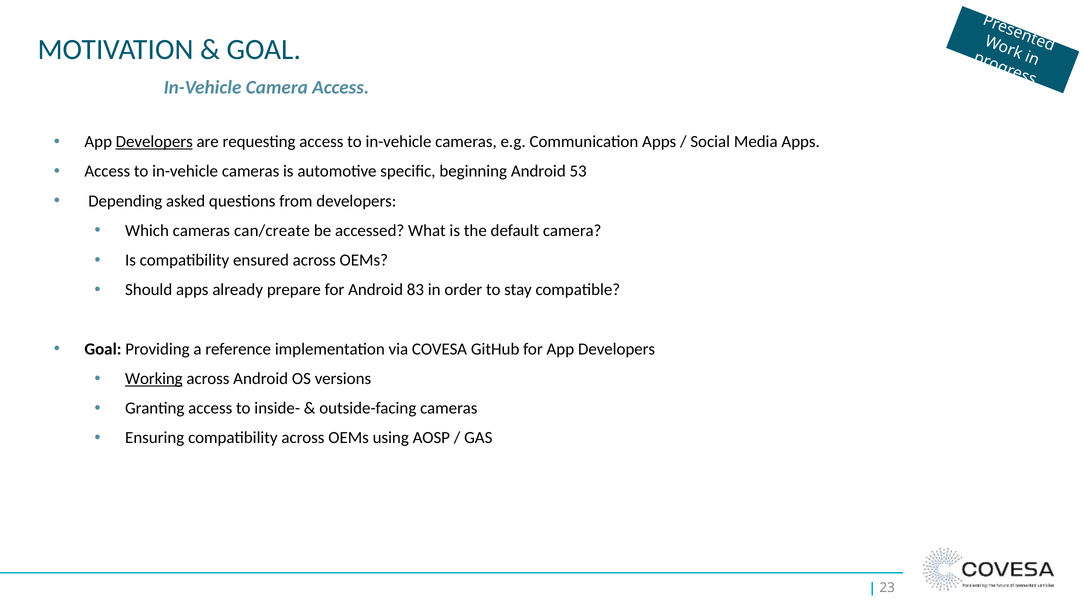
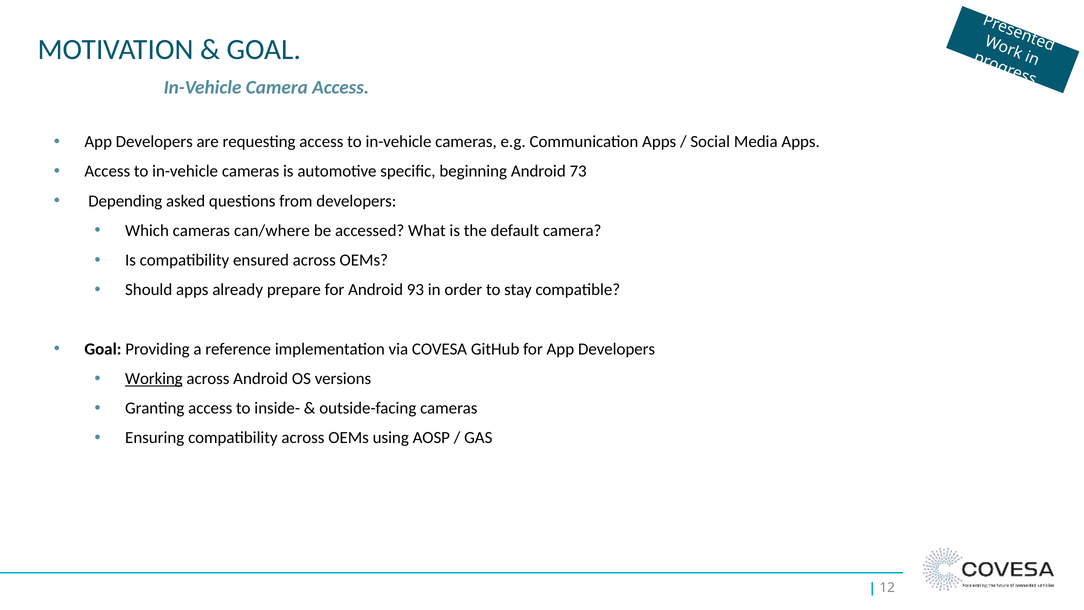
Developers at (154, 142) underline: present -> none
53: 53 -> 73
can/create: can/create -> can/where
83: 83 -> 93
23: 23 -> 12
